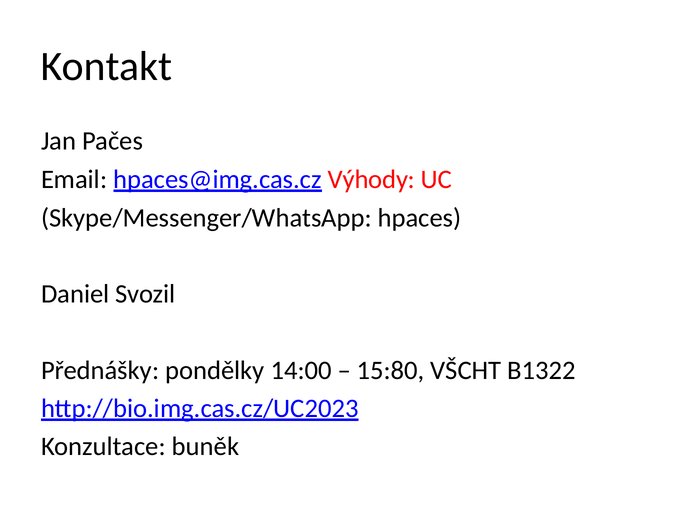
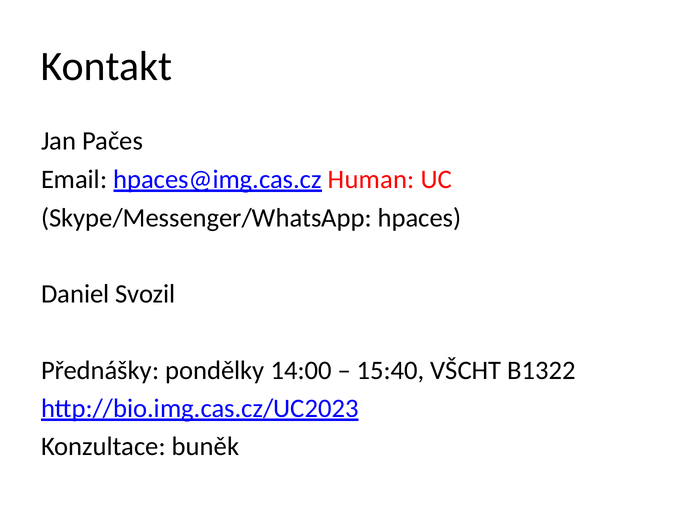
Výhody: Výhody -> Human
15:80: 15:80 -> 15:40
